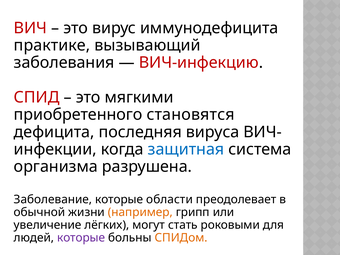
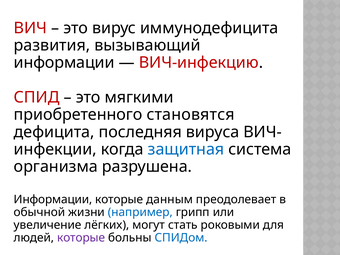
практике: практике -> развития
заболевания at (64, 63): заболевания -> информации
Заболевание at (53, 200): Заболевание -> Информации
области: области -> данным
например colour: orange -> blue
СПИДом colour: orange -> blue
